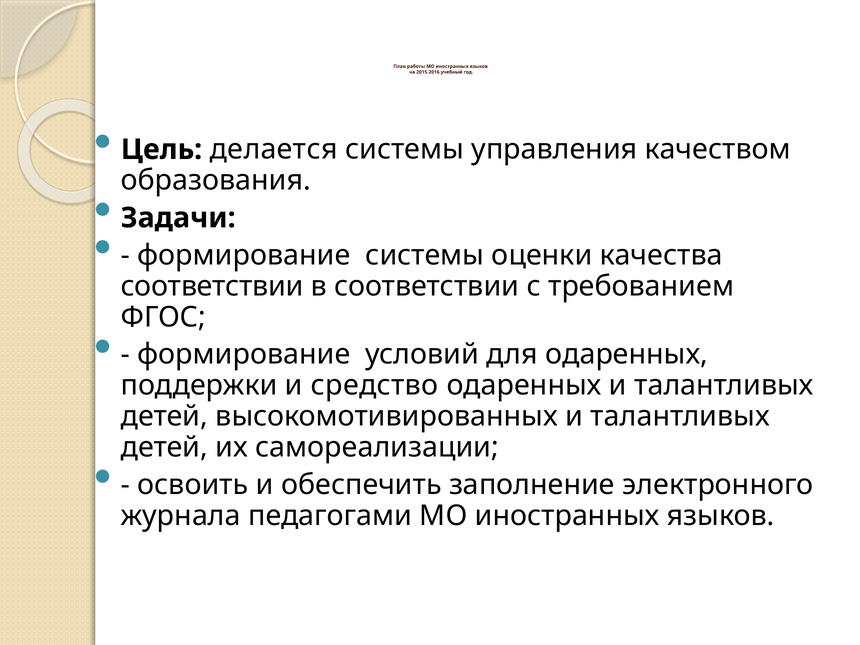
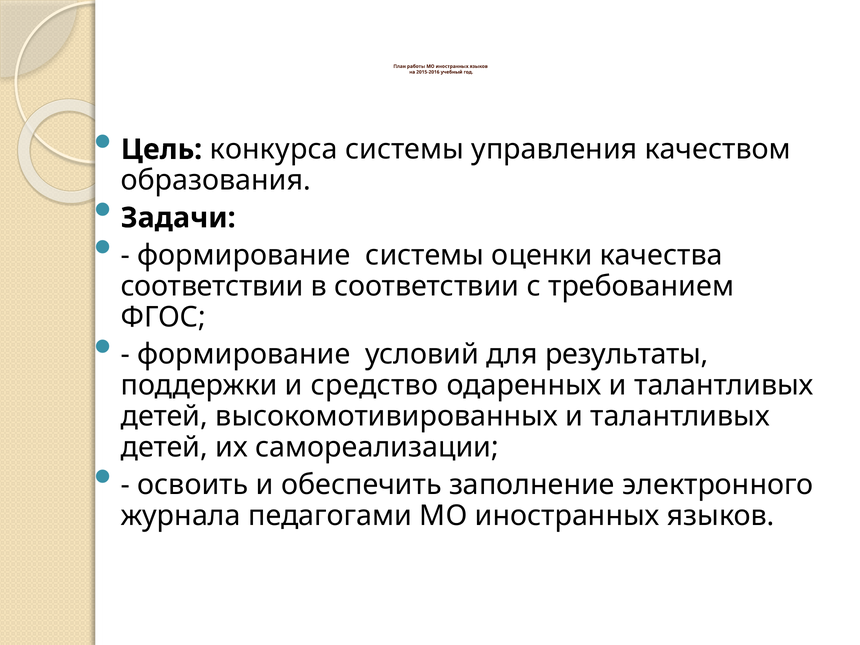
делается: делается -> конкурса
для одаренных: одаренных -> результаты
